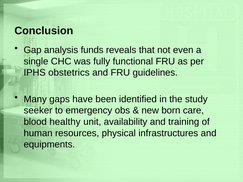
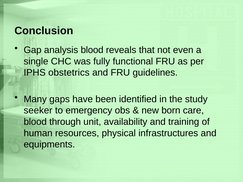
analysis funds: funds -> blood
healthy: healthy -> through
